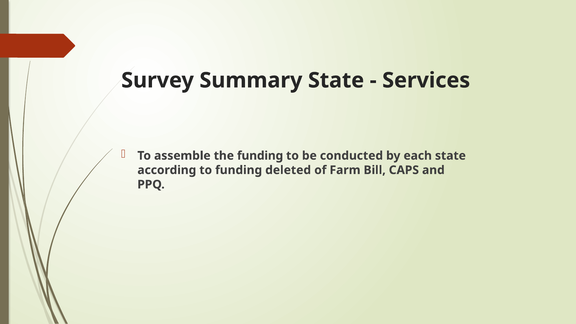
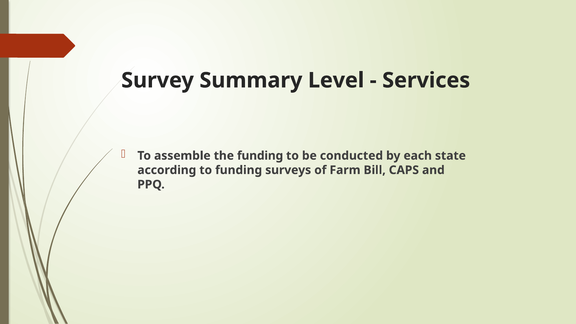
Summary State: State -> Level
deleted: deleted -> surveys
